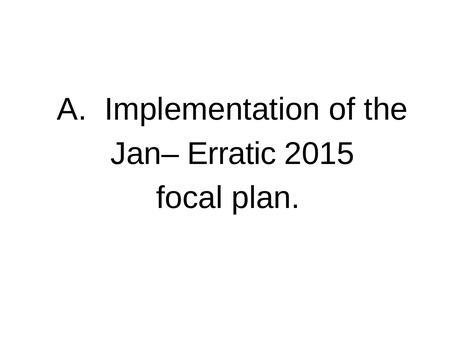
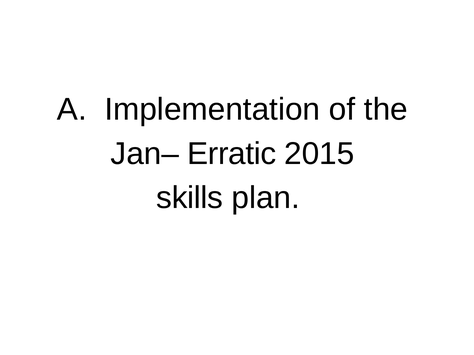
focal: focal -> skills
